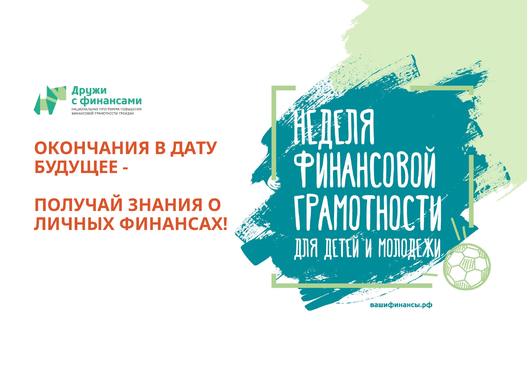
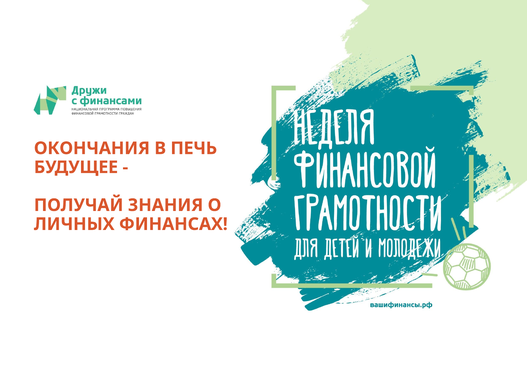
ДАТУ: ДАТУ -> ПЕЧЬ
